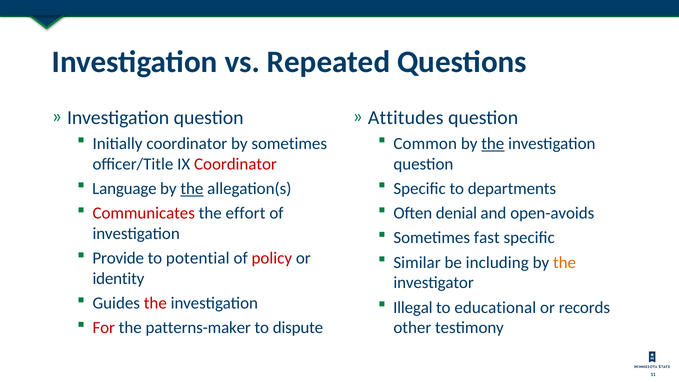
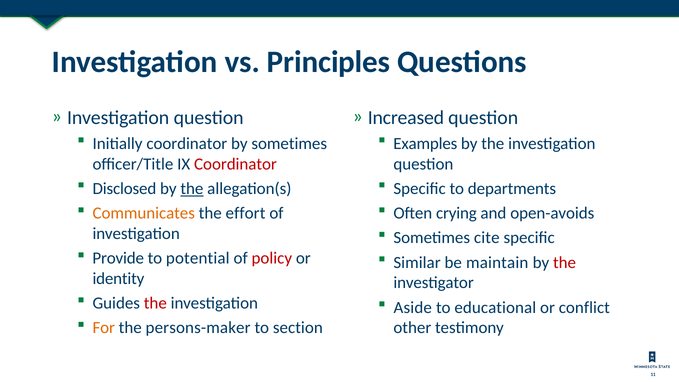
Repeated: Repeated -> Principles
Attitudes: Attitudes -> Increased
Common: Common -> Examples
the at (493, 144) underline: present -> none
Language: Language -> Disclosed
Communicates colour: red -> orange
denial: denial -> crying
fast: fast -> cite
including: including -> maintain
the at (565, 262) colour: orange -> red
Illegal: Illegal -> Aside
records: records -> conflict
For colour: red -> orange
patterns-maker: patterns-maker -> persons-maker
dispute: dispute -> section
